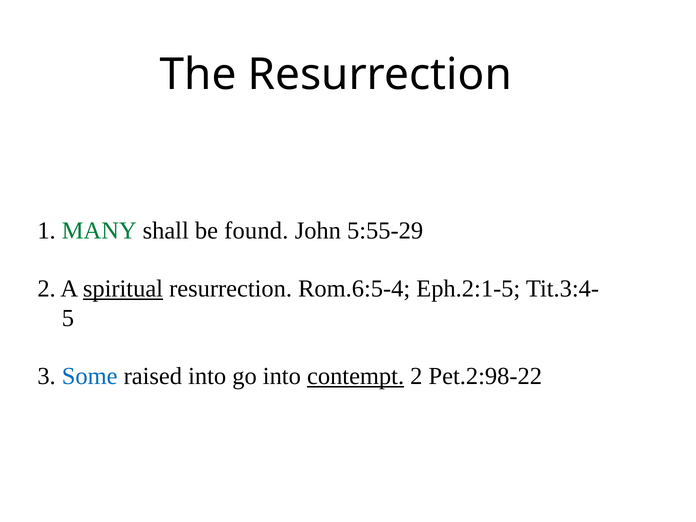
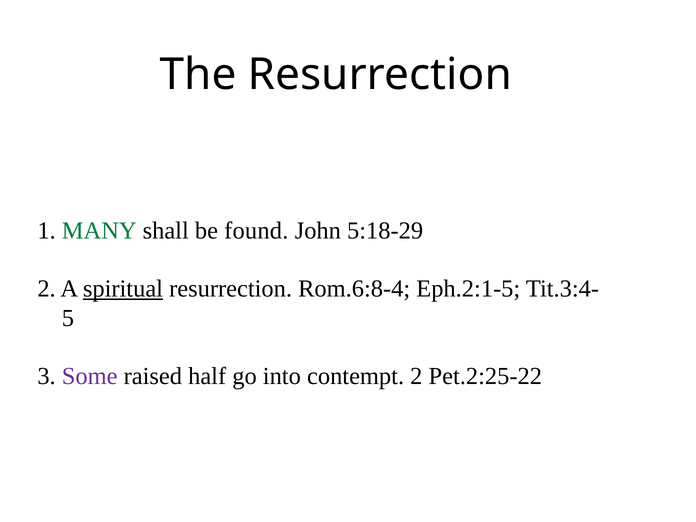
5:55-29: 5:55-29 -> 5:18-29
Rom.6:5-4: Rom.6:5-4 -> Rom.6:8-4
Some colour: blue -> purple
raised into: into -> half
contempt underline: present -> none
Pet.2:98-22: Pet.2:98-22 -> Pet.2:25-22
